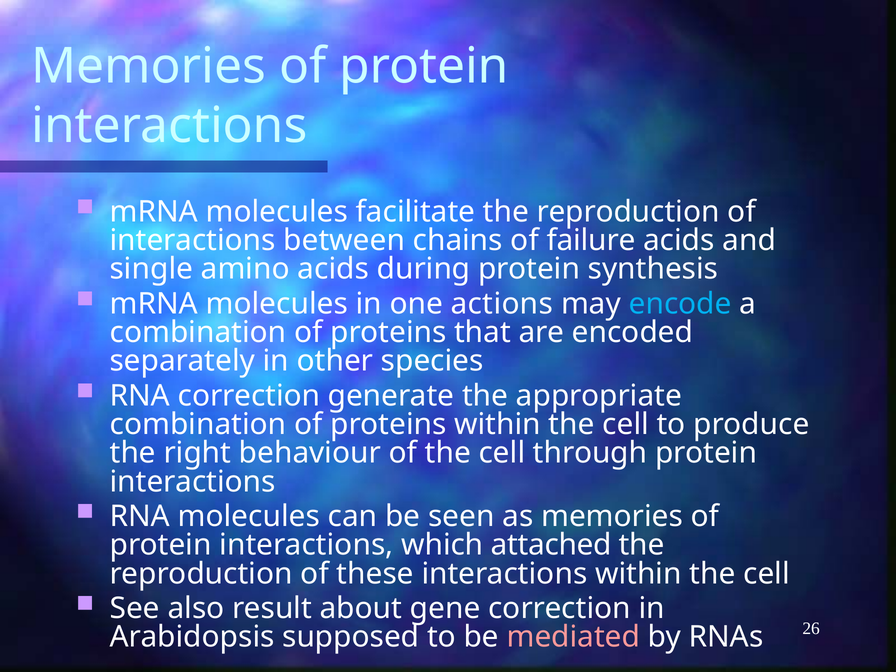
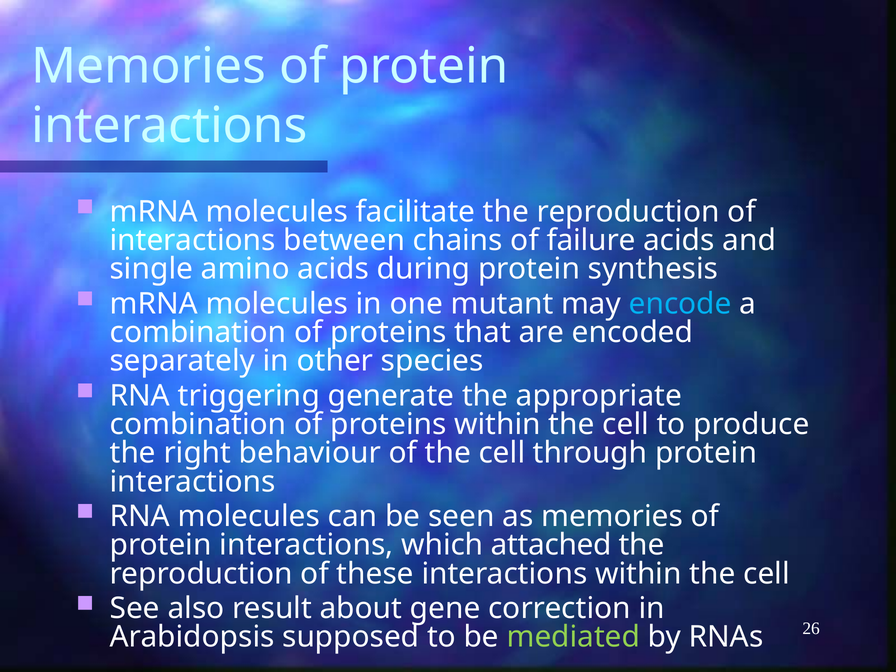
actions: actions -> mutant
RNA correction: correction -> triggering
mediated colour: pink -> light green
